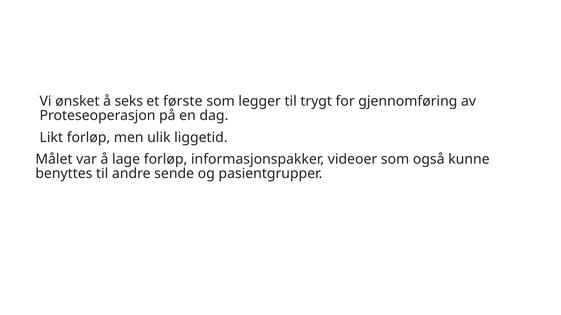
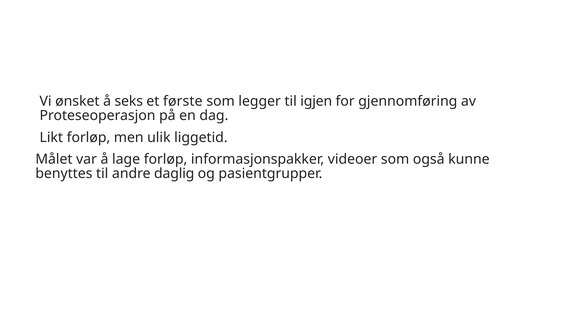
trygt: trygt -> igjen
sende: sende -> daglig
